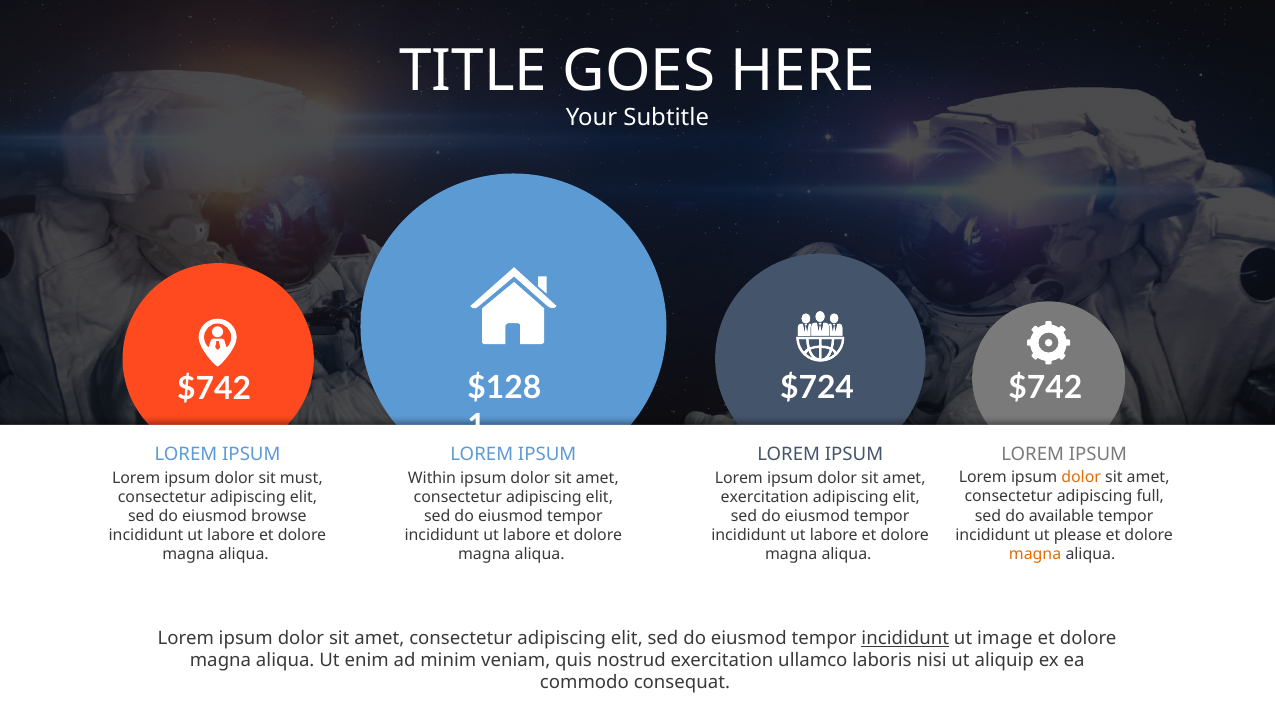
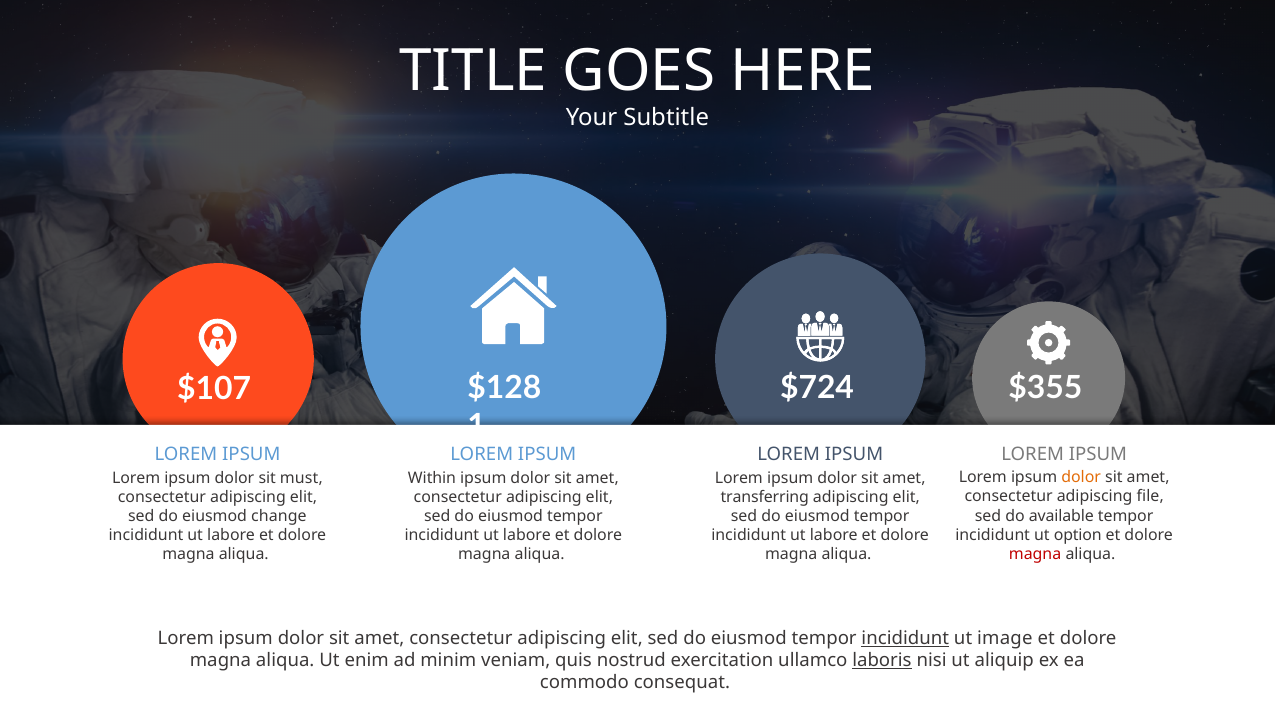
$724 $742: $742 -> $355
$742 at (214, 389): $742 -> $107
full: full -> file
exercitation at (765, 497): exercitation -> transferring
browse: browse -> change
please: please -> option
magna at (1035, 554) colour: orange -> red
laboris underline: none -> present
